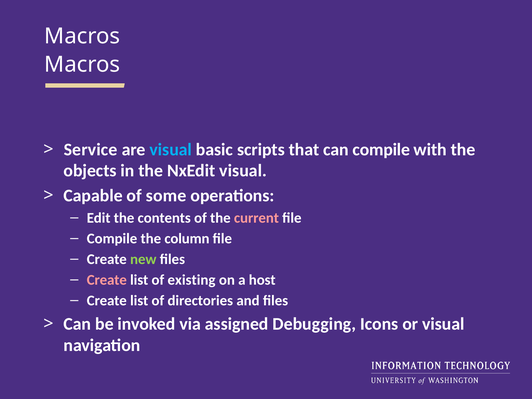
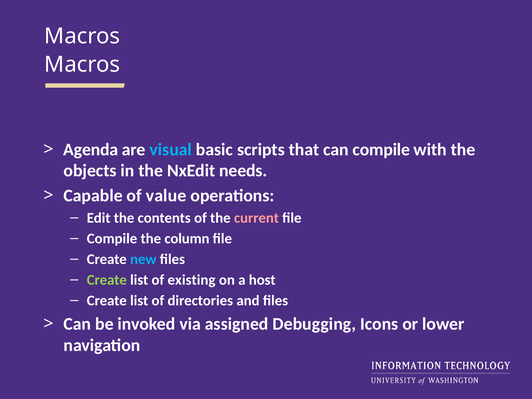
Service: Service -> Agenda
NxEdit visual: visual -> needs
some: some -> value
new colour: light green -> light blue
Create at (107, 280) colour: pink -> light green
or visual: visual -> lower
